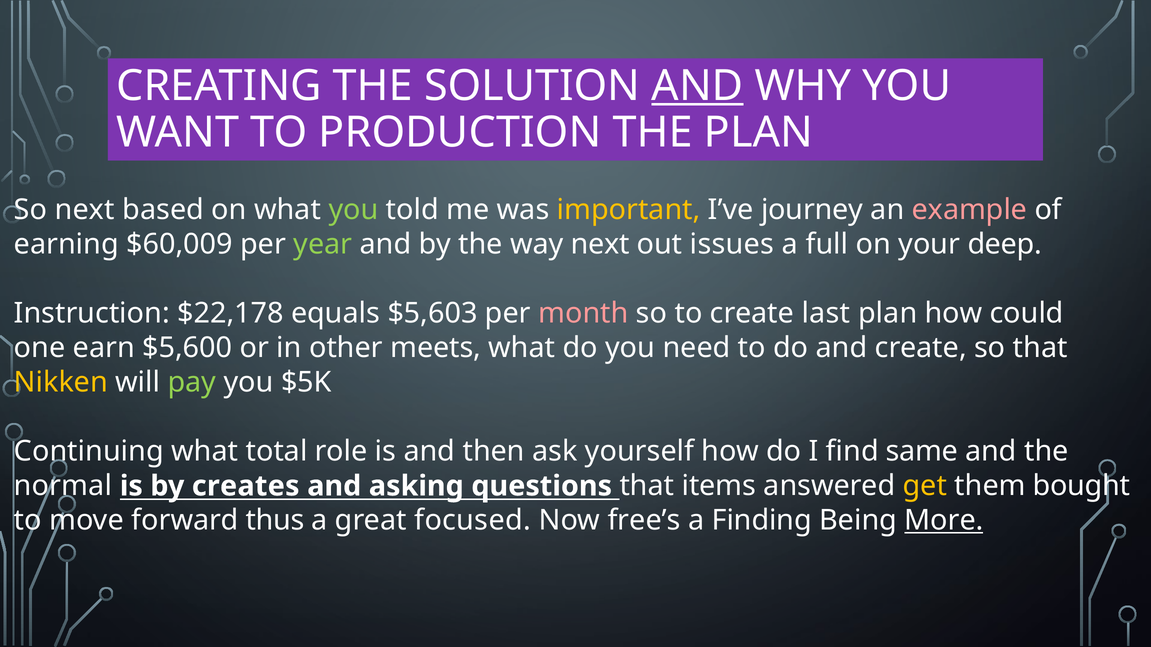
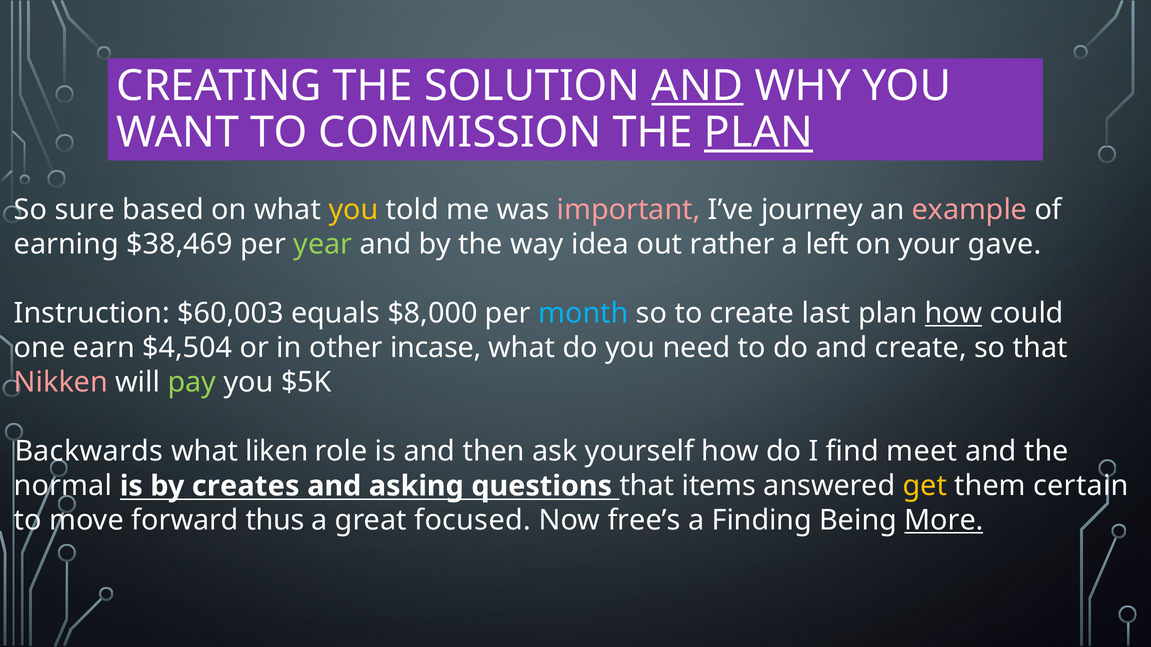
PRODUCTION: PRODUCTION -> COMMISSION
PLAN at (758, 133) underline: none -> present
So next: next -> sure
you at (353, 210) colour: light green -> yellow
important colour: yellow -> pink
$60,009: $60,009 -> $38,469
way next: next -> idea
issues: issues -> rather
full: full -> left
deep: deep -> gave
$22,178: $22,178 -> $60,003
$5,603: $5,603 -> $8,000
month colour: pink -> light blue
how at (954, 314) underline: none -> present
$5,600: $5,600 -> $4,504
meets: meets -> incase
Nikken colour: yellow -> pink
Continuing: Continuing -> Backwards
total: total -> liken
same: same -> meet
bought: bought -> certain
